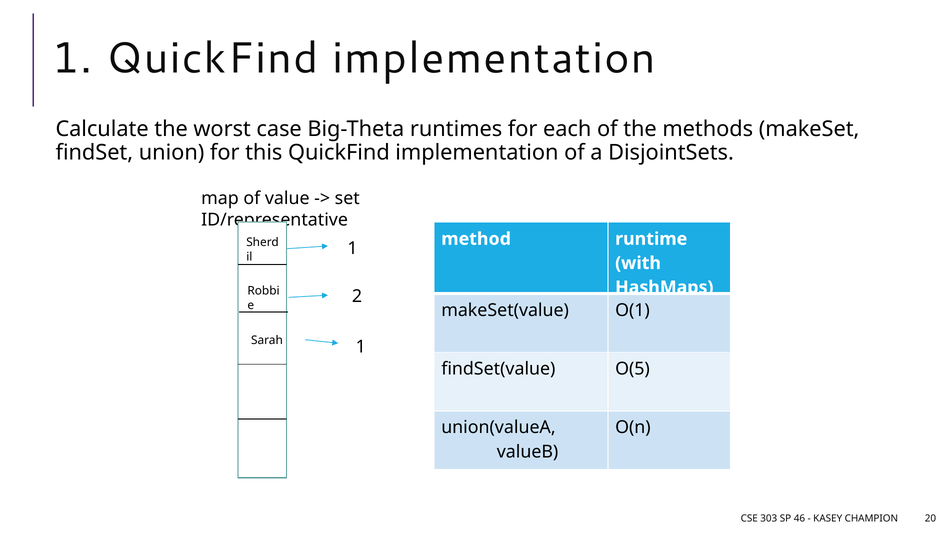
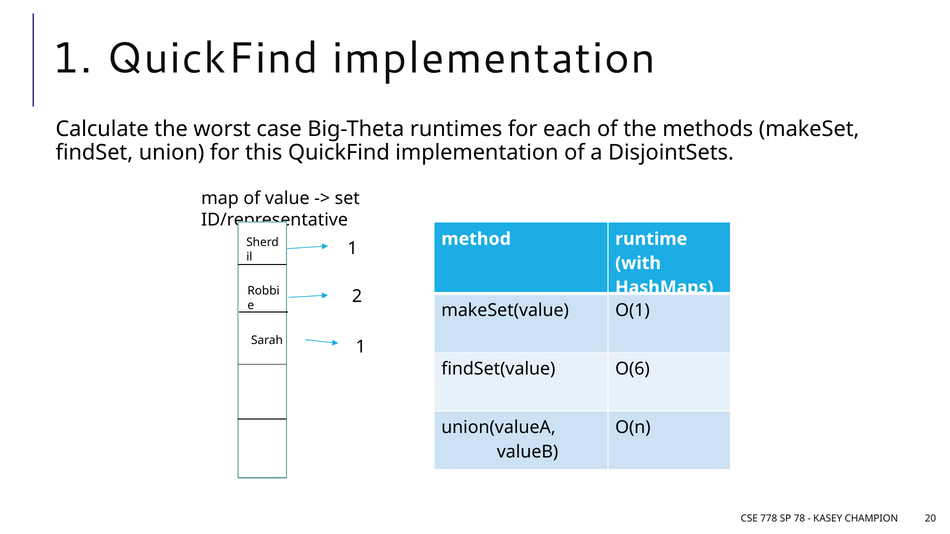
O(5: O(5 -> O(6
303: 303 -> 778
46: 46 -> 78
